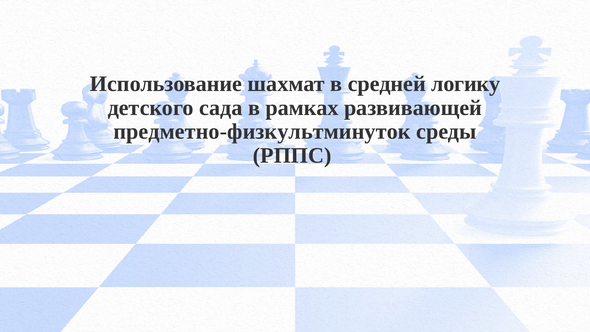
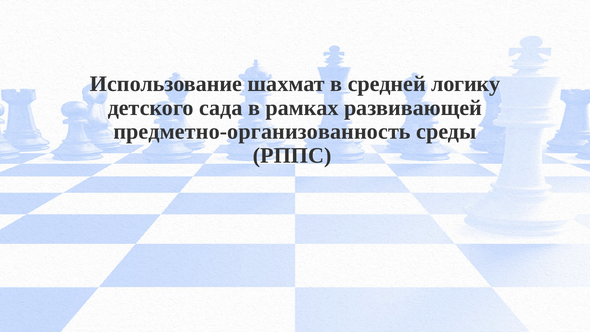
предметно-физкультминуток: предметно-физкультминуток -> предметно-организованность
